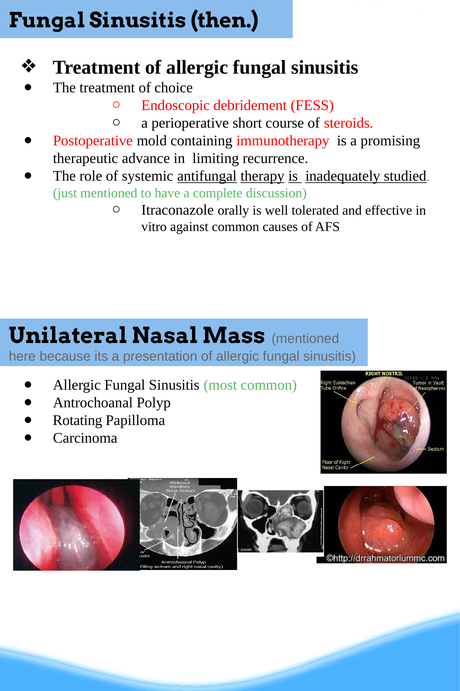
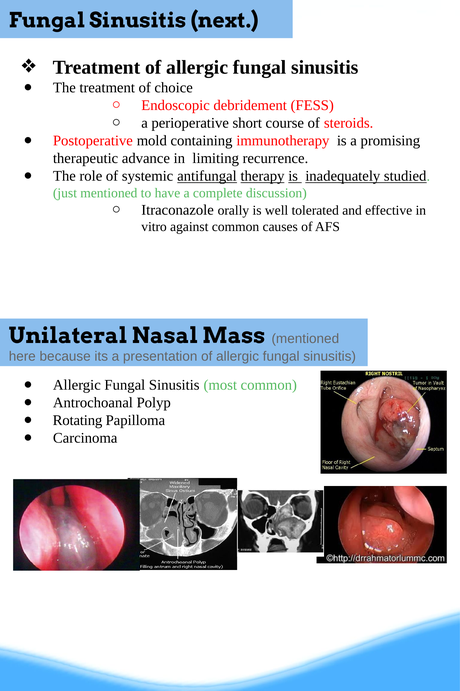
then: then -> next
